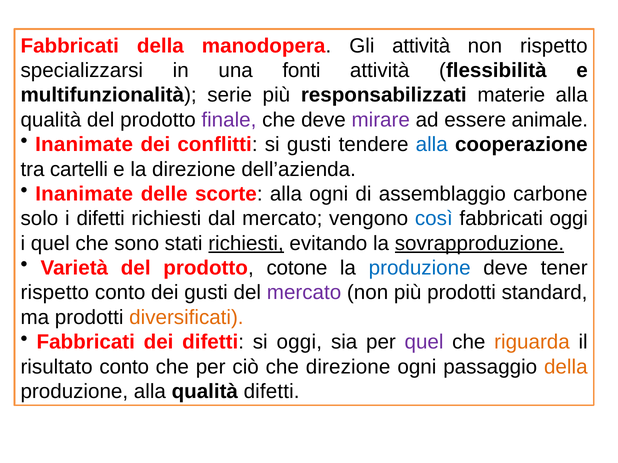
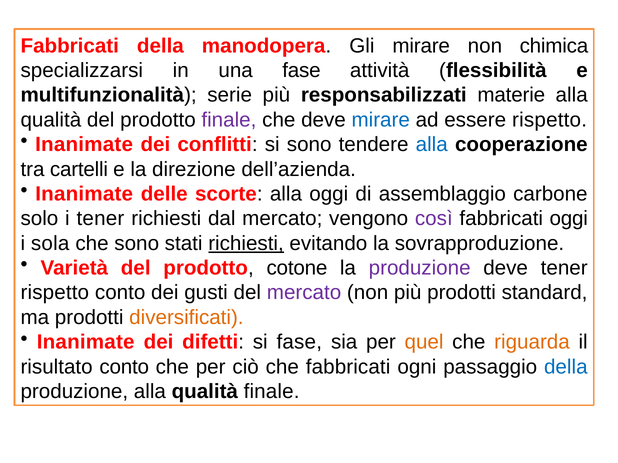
Gli attività: attività -> mirare
non rispetto: rispetto -> chimica
una fonti: fonti -> fase
mirare at (381, 120) colour: purple -> blue
essere animale: animale -> rispetto
si gusti: gusti -> sono
alla ogni: ogni -> oggi
i difetti: difetti -> tener
così colour: blue -> purple
i quel: quel -> sola
sovrapproduzione underline: present -> none
produzione at (420, 268) colour: blue -> purple
Fabbricati at (86, 342): Fabbricati -> Inanimate
si oggi: oggi -> fase
quel at (424, 342) colour: purple -> orange
che direzione: direzione -> fabbricati
della at (566, 367) colour: orange -> blue
qualità difetti: difetti -> finale
